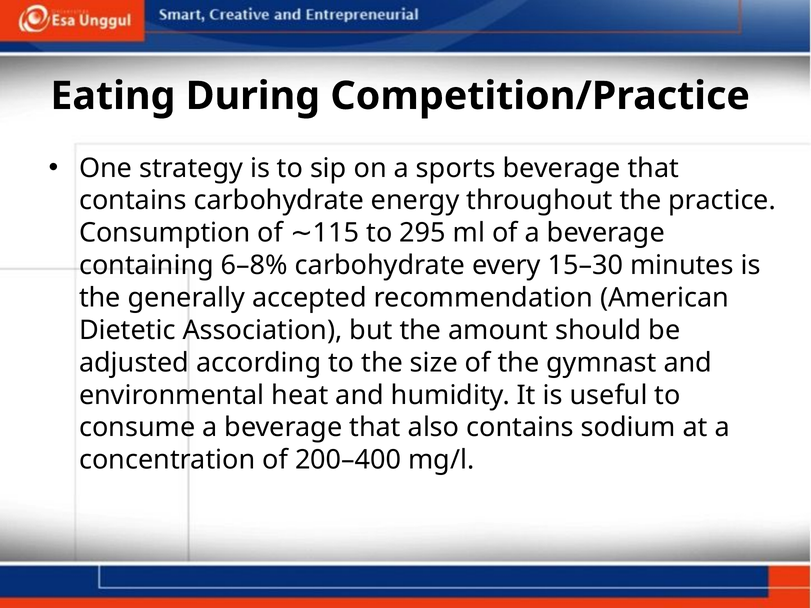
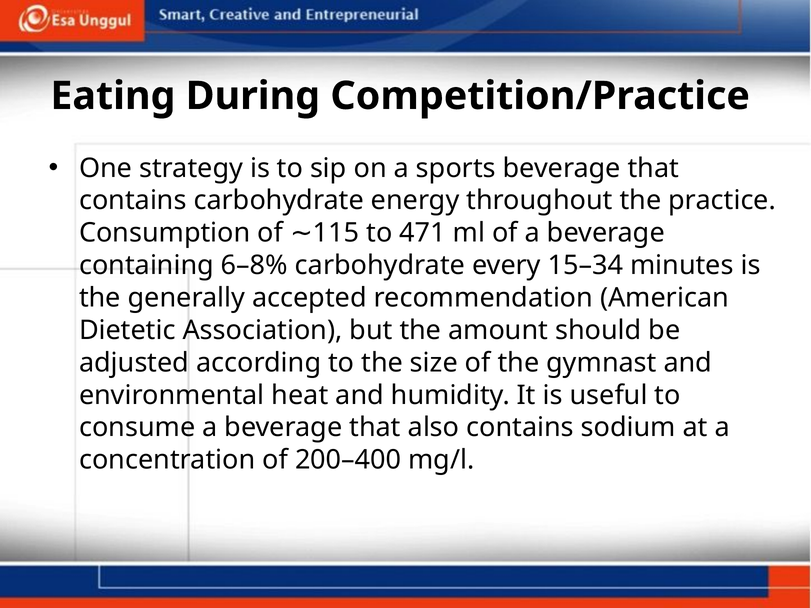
295: 295 -> 471
15–30: 15–30 -> 15–34
